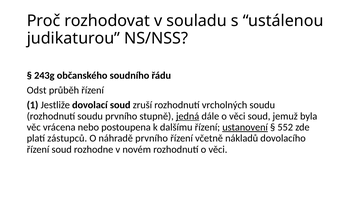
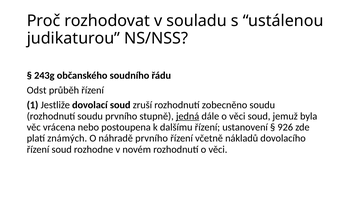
vrcholných: vrcholných -> zobecněno
ustanovení underline: present -> none
552: 552 -> 926
zástupců: zástupců -> známých
